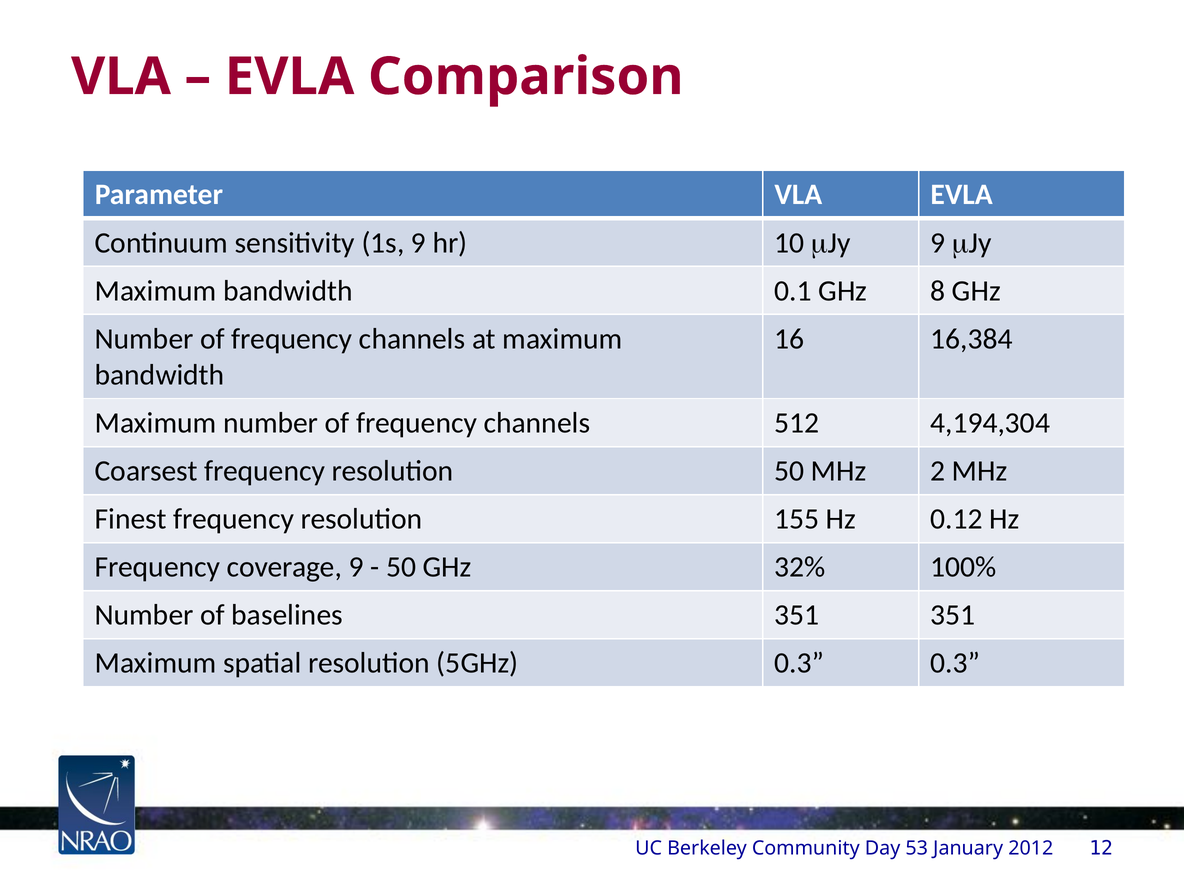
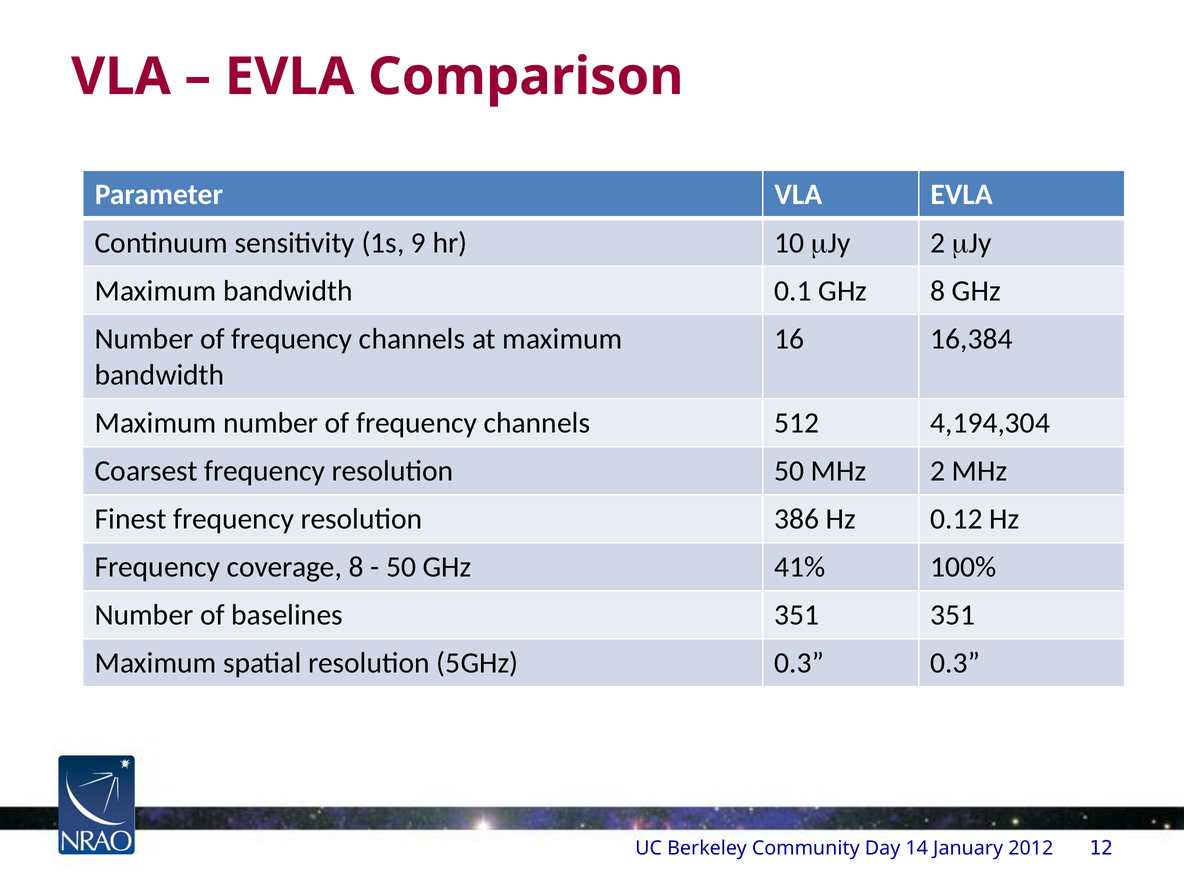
mJy 9: 9 -> 2
155: 155 -> 386
coverage 9: 9 -> 8
32%: 32% -> 41%
53: 53 -> 14
